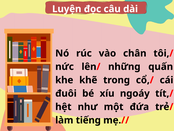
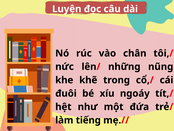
quấn: quấn -> nũng
